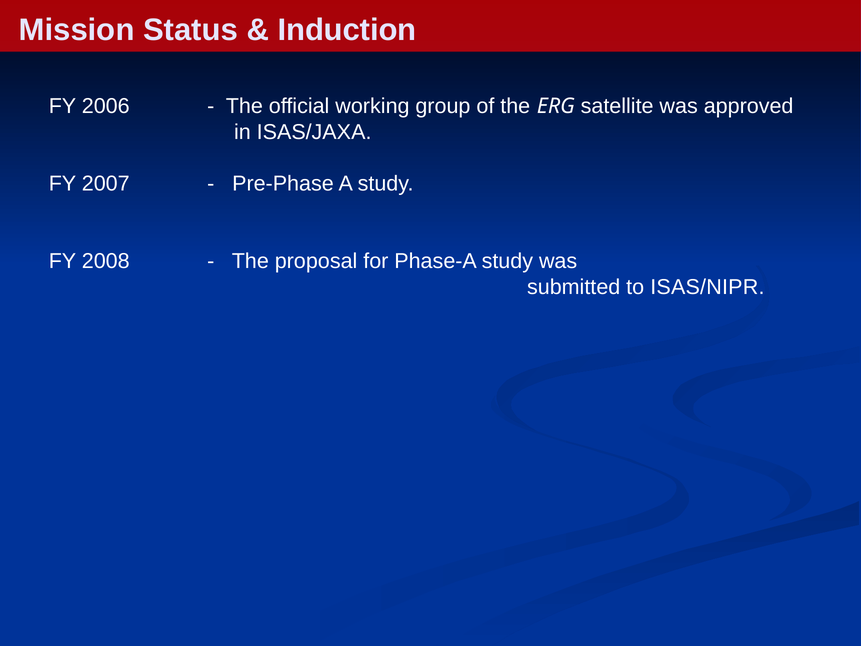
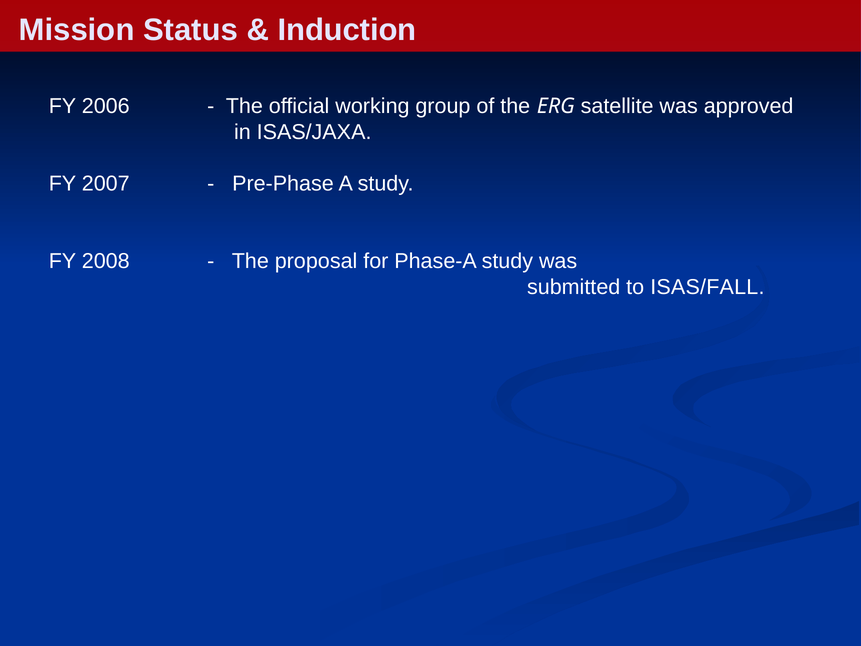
ISAS/NIPR: ISAS/NIPR -> ISAS/FALL
